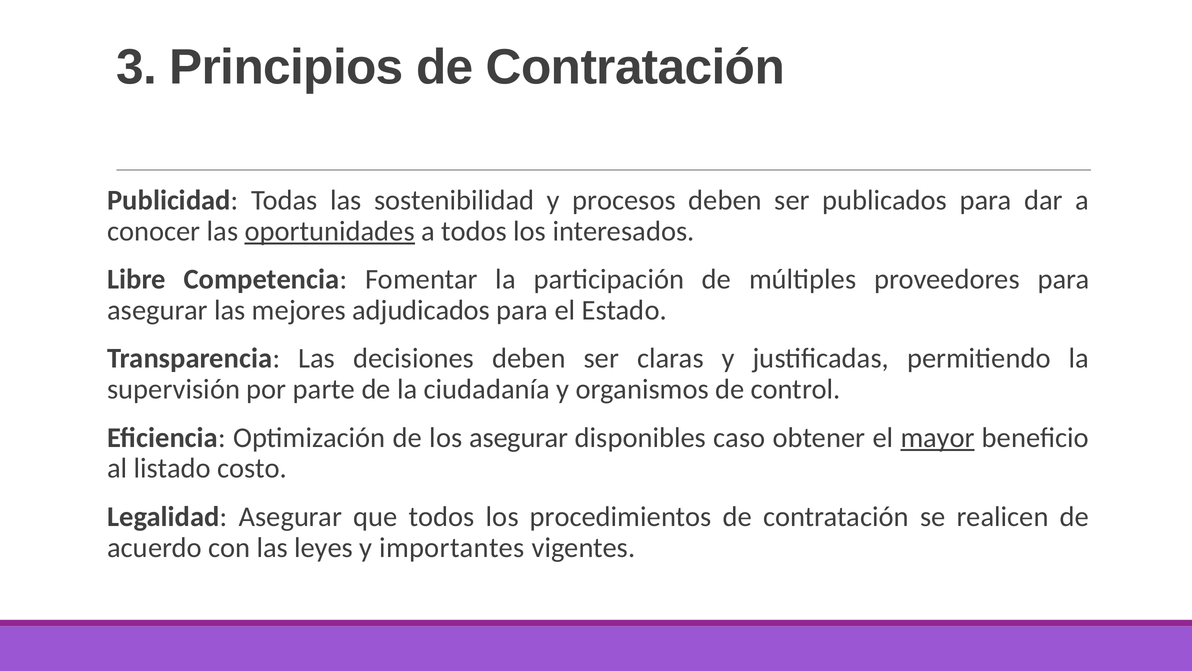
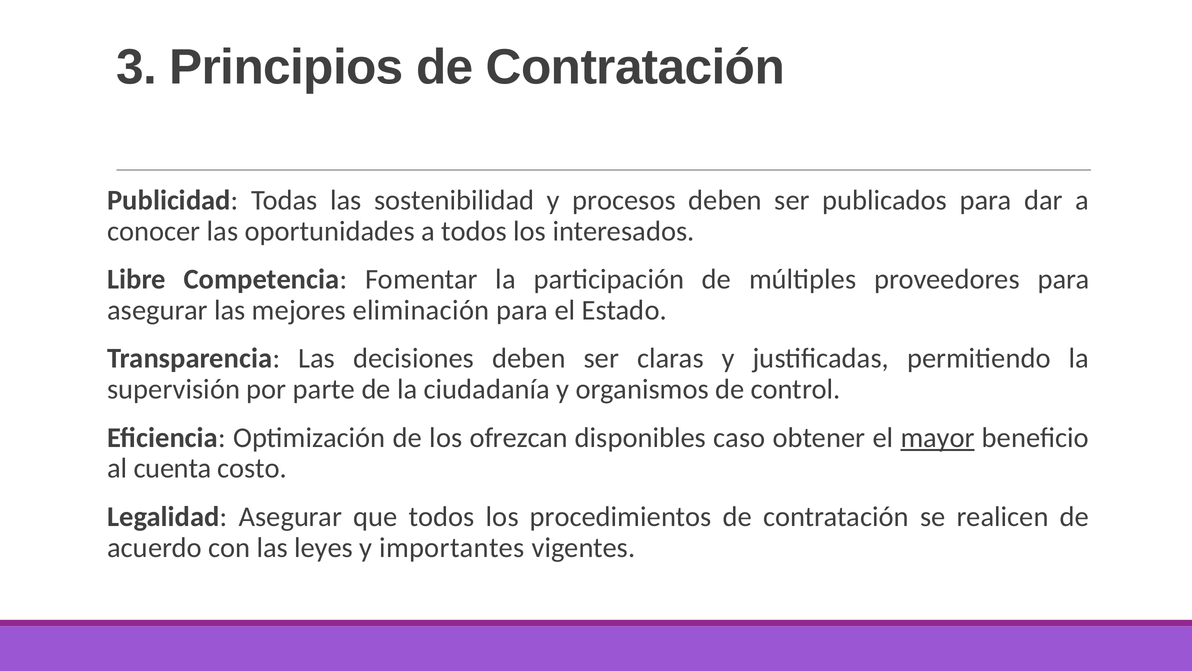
oportunidades underline: present -> none
adjudicados: adjudicados -> eliminación
los asegurar: asegurar -> ofrezcan
listado: listado -> cuenta
